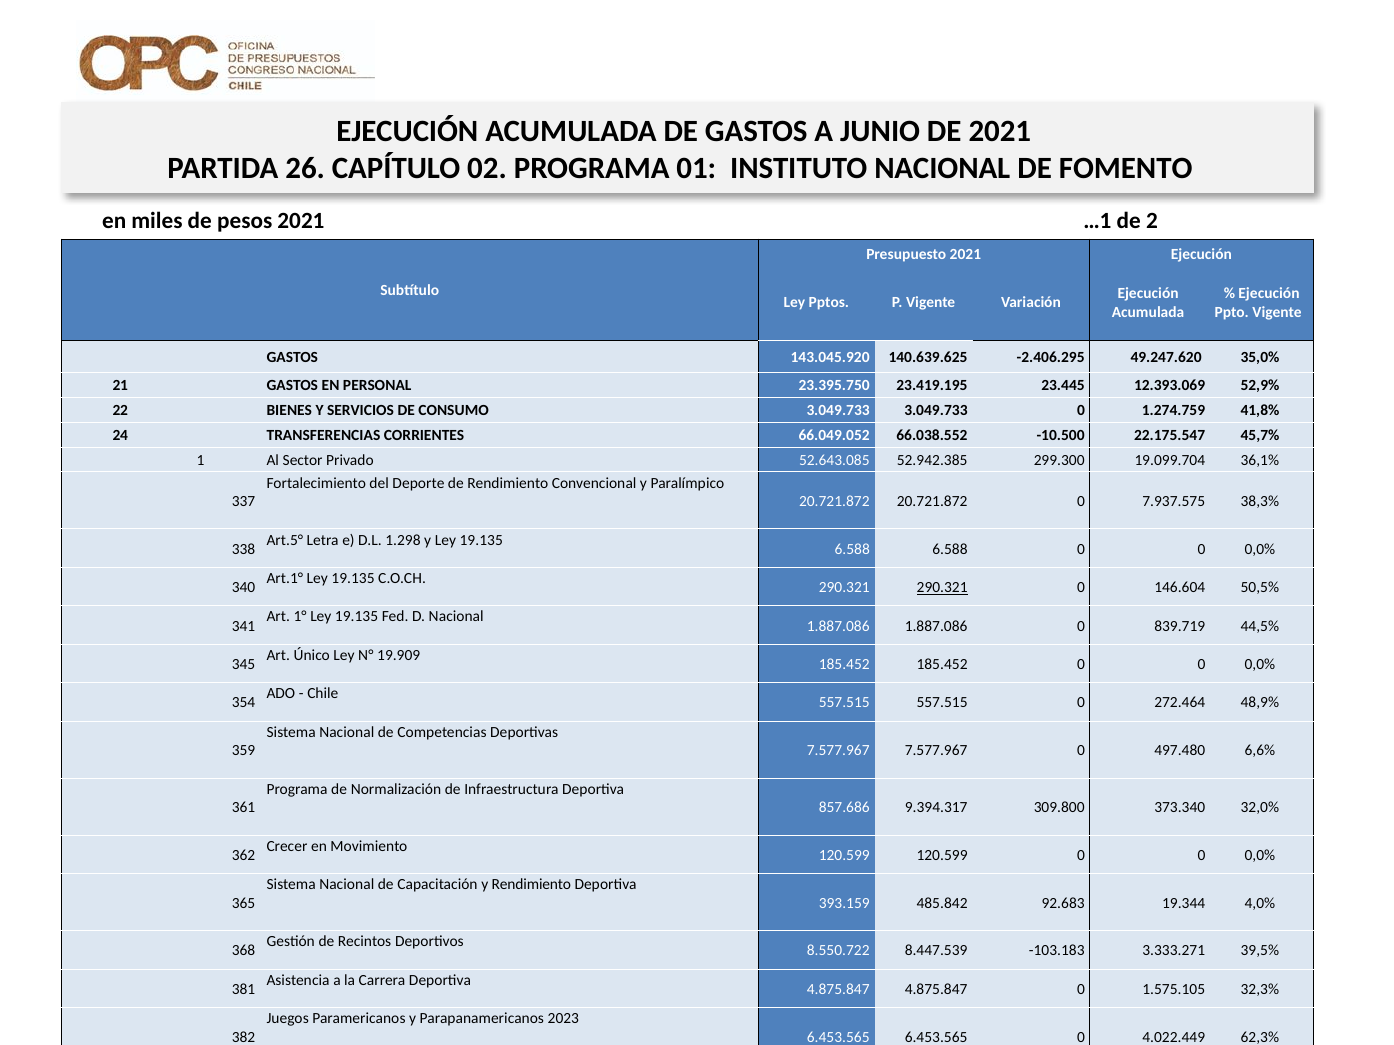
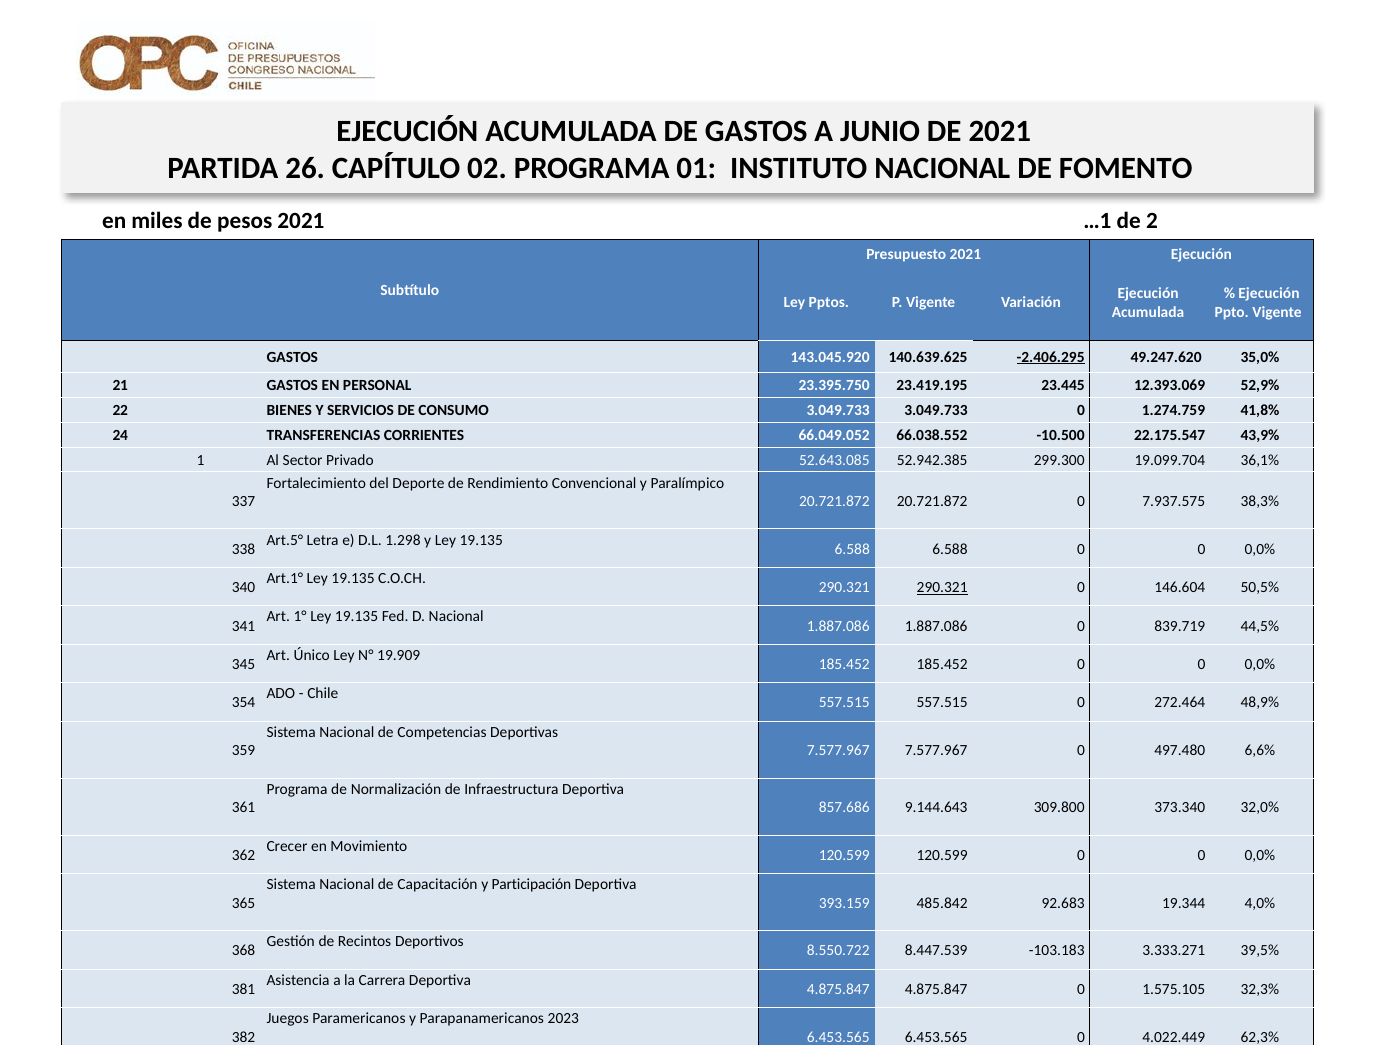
-2.406.295 underline: none -> present
45,7%: 45,7% -> 43,9%
9.394.317: 9.394.317 -> 9.144.643
y Rendimiento: Rendimiento -> Participación
